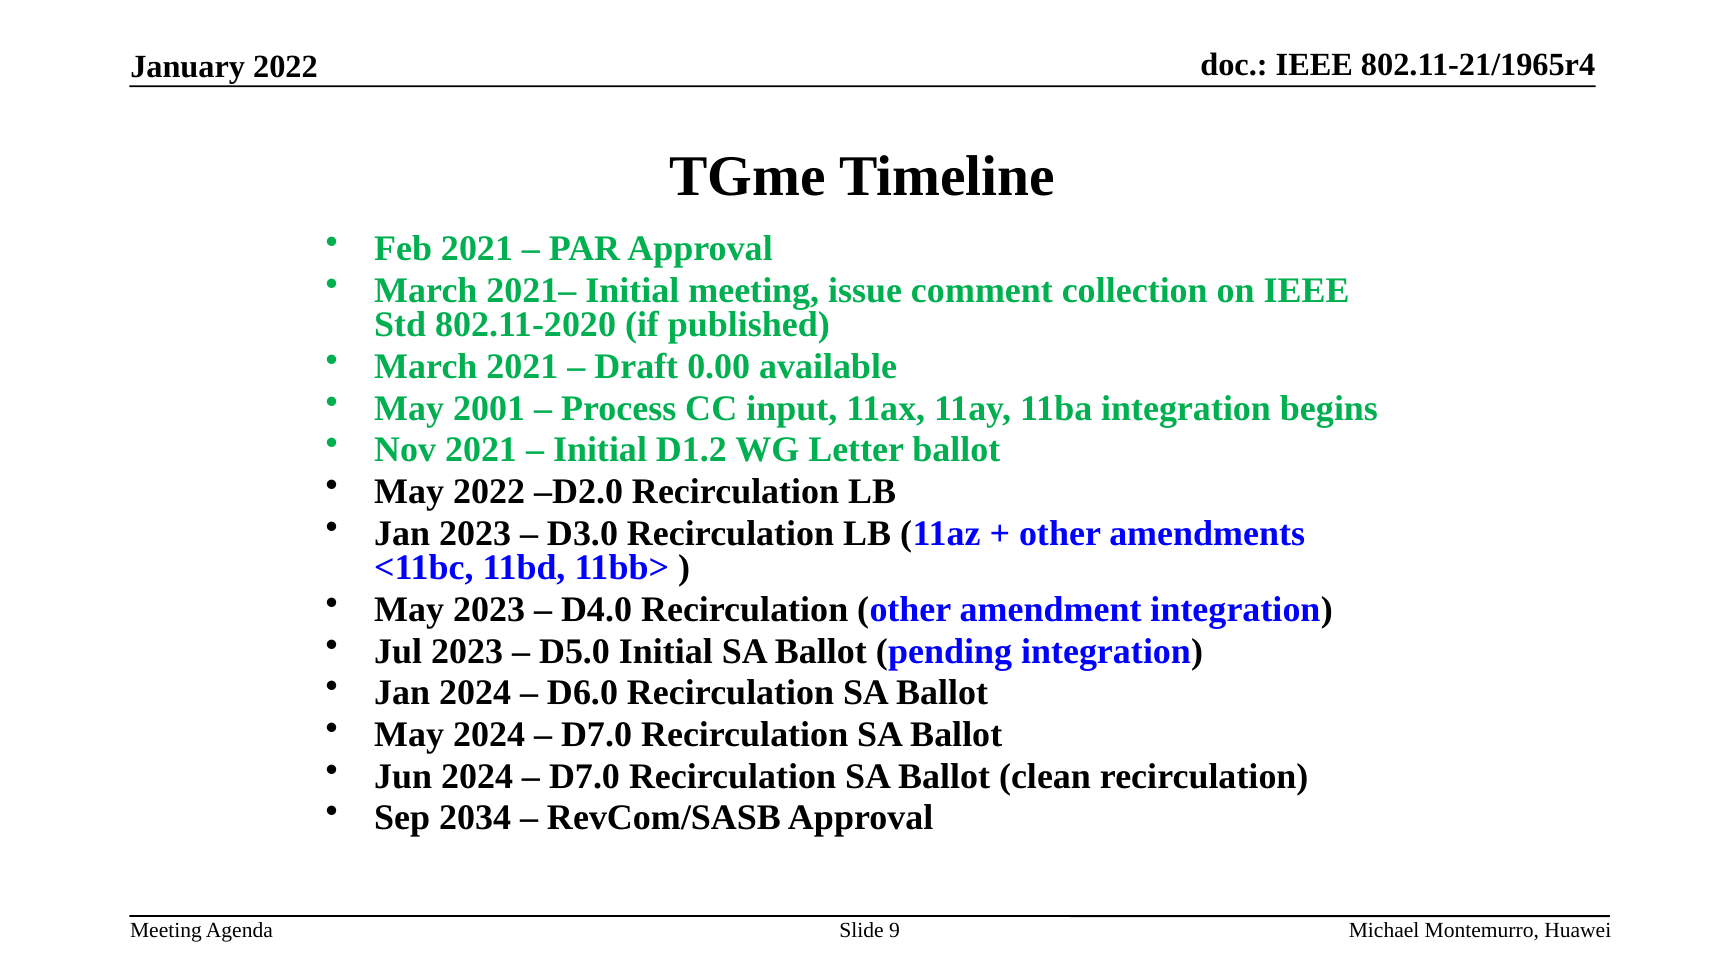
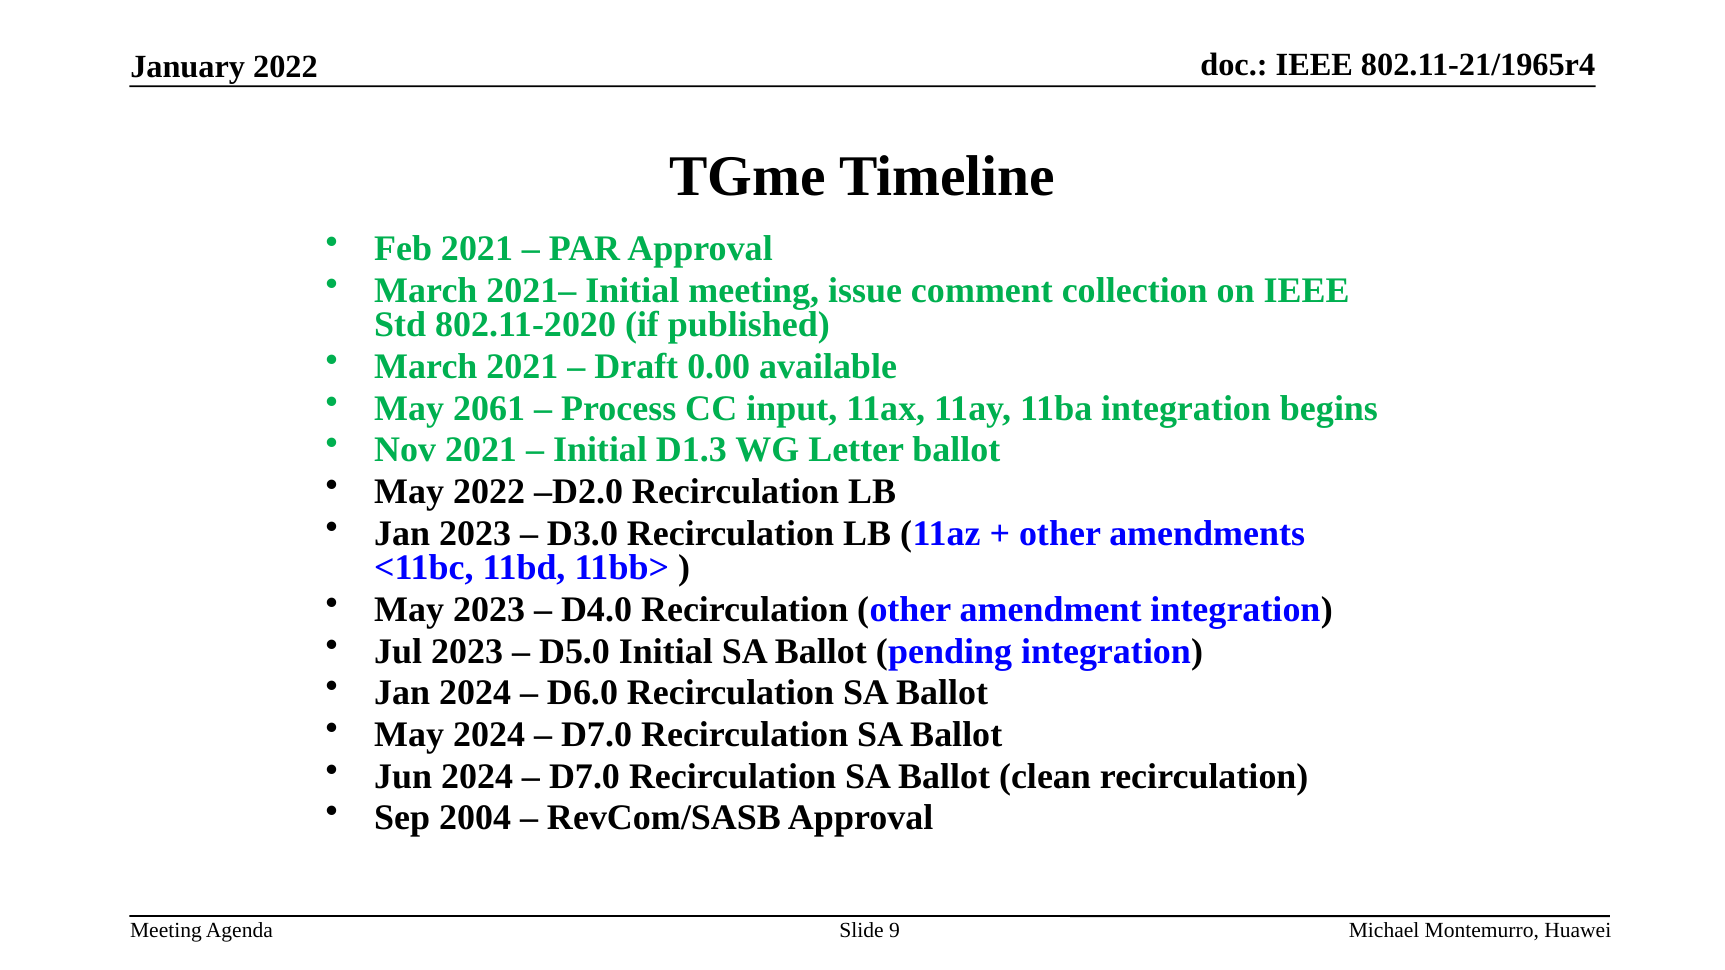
2001: 2001 -> 2061
D1.2: D1.2 -> D1.3
2034: 2034 -> 2004
